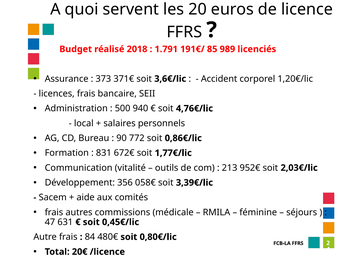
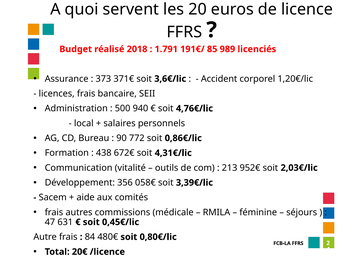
831: 831 -> 438
1,77€/lic: 1,77€/lic -> 4,31€/lic
